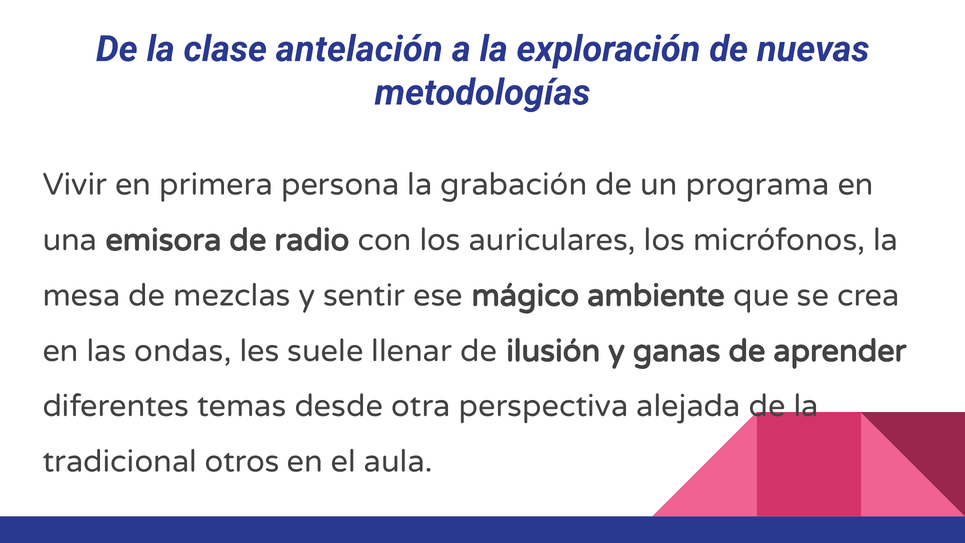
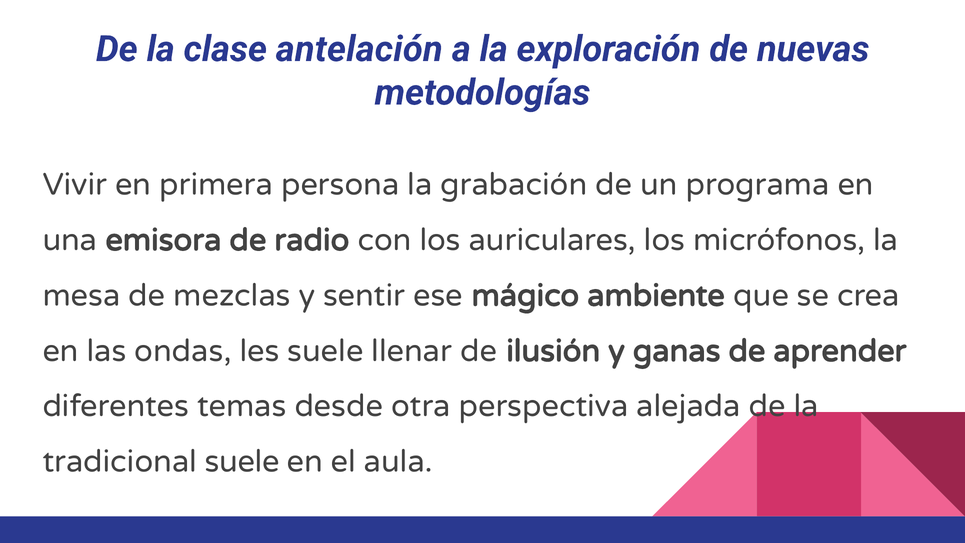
tradicional otros: otros -> suele
